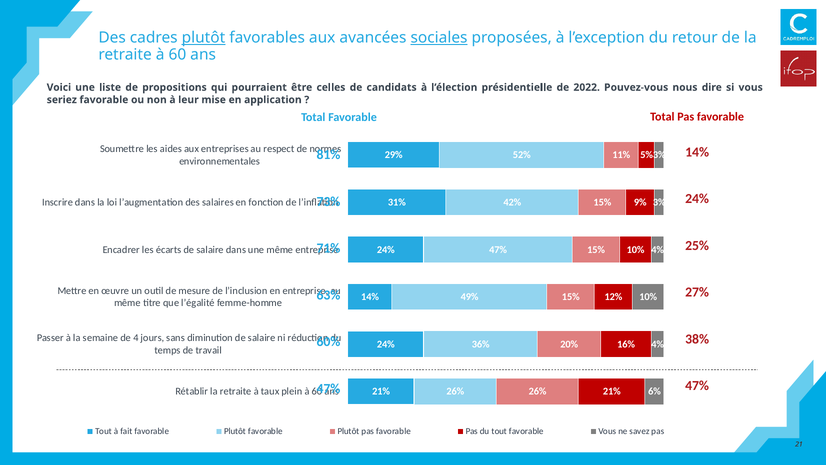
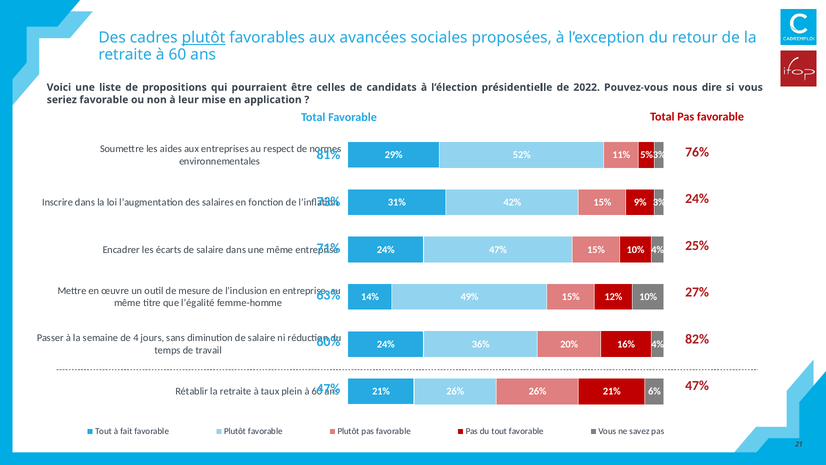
sociales underline: present -> none
14% at (697, 152): 14% -> 76%
38%: 38% -> 82%
